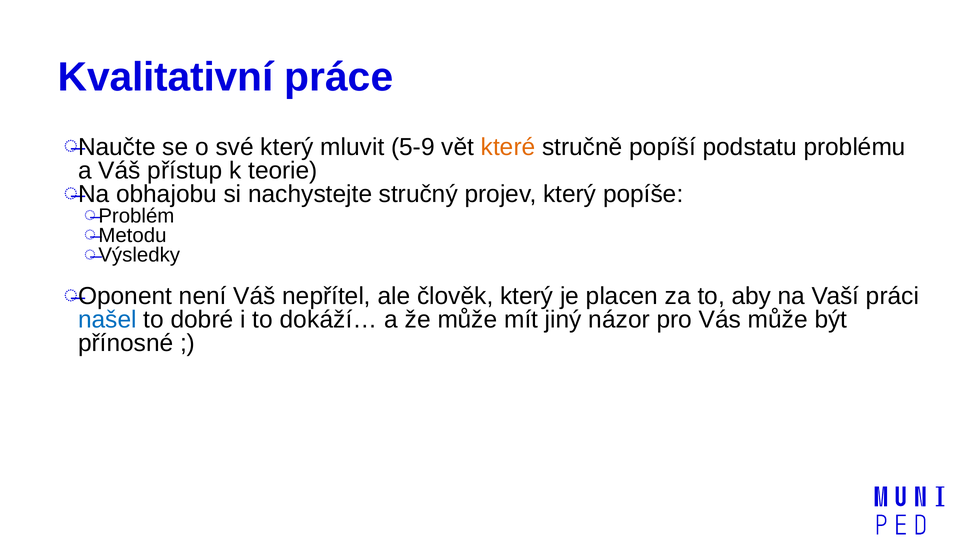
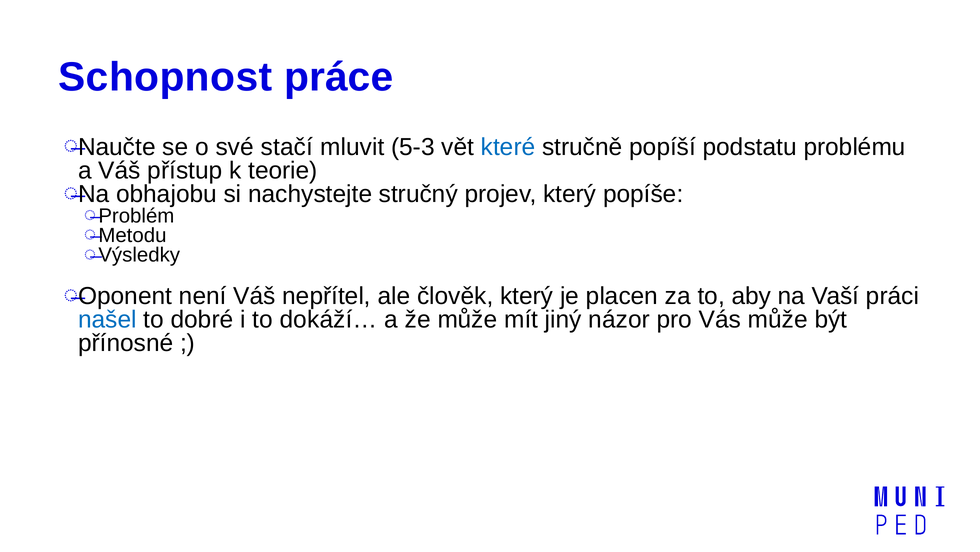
Kvalitativní: Kvalitativní -> Schopnost
své který: který -> stačí
5-9: 5-9 -> 5-3
které colour: orange -> blue
